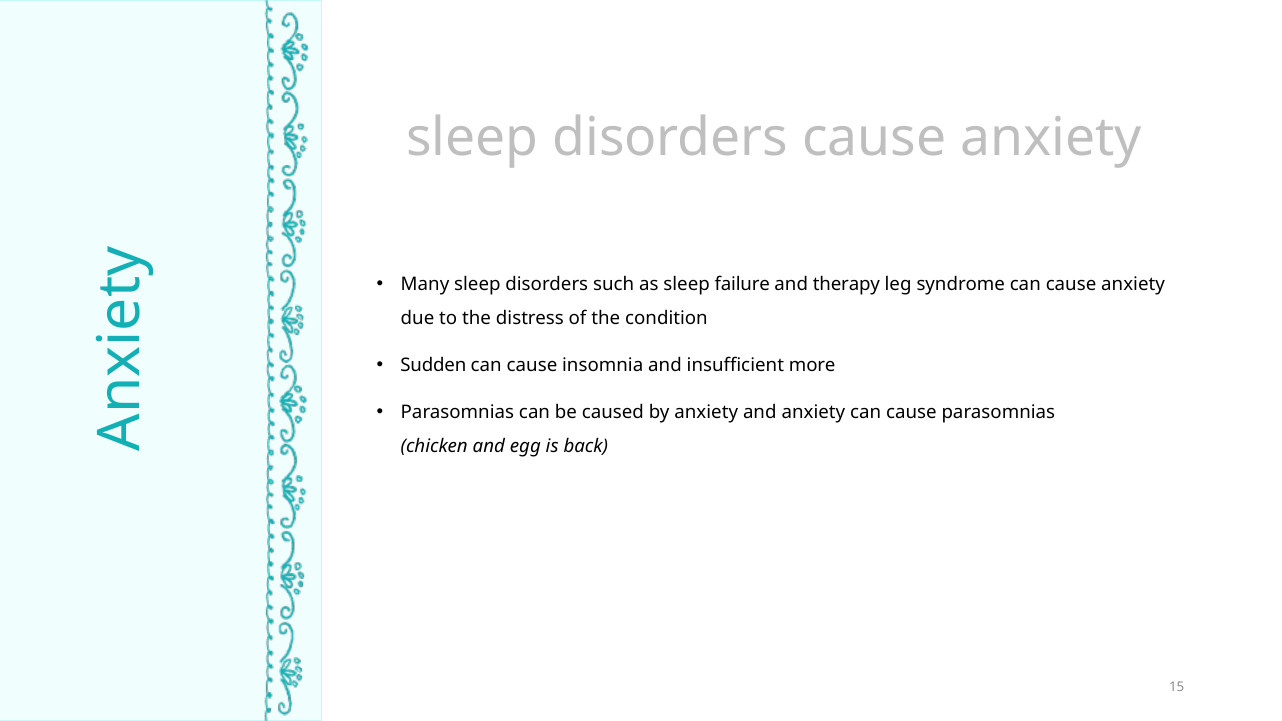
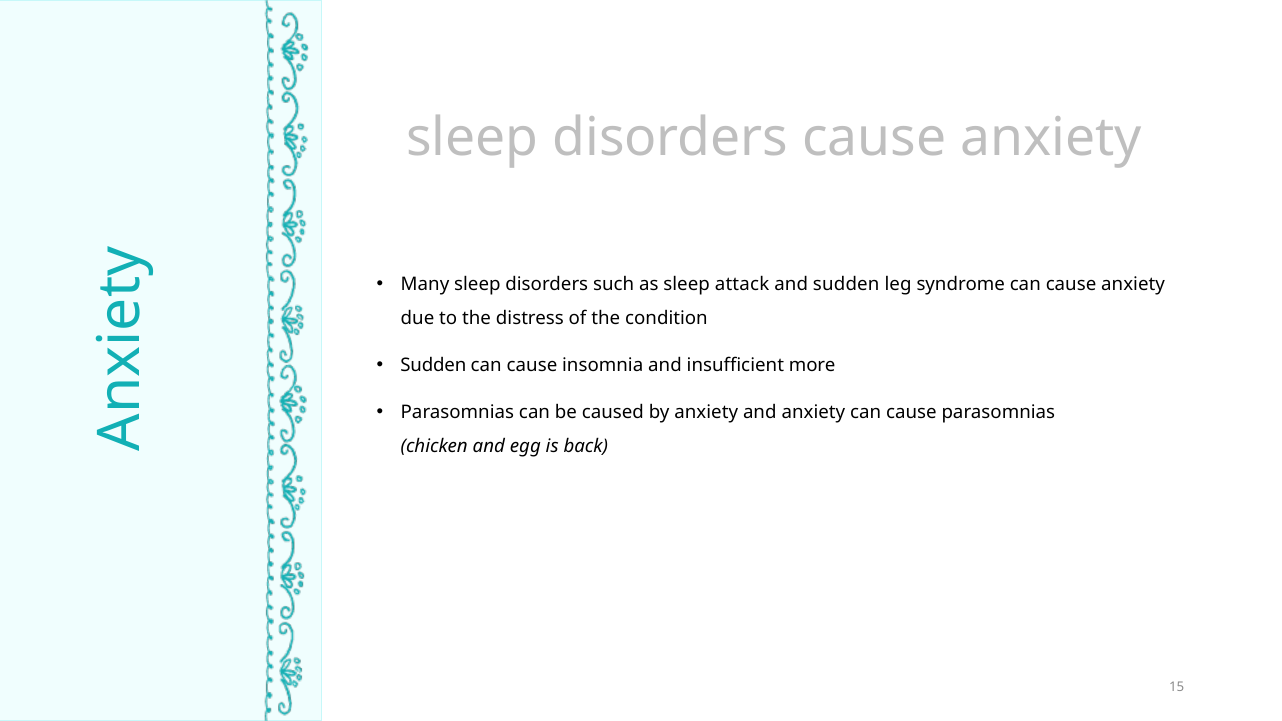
failure: failure -> attack
and therapy: therapy -> sudden
